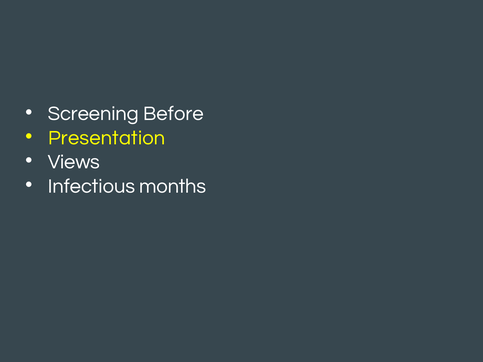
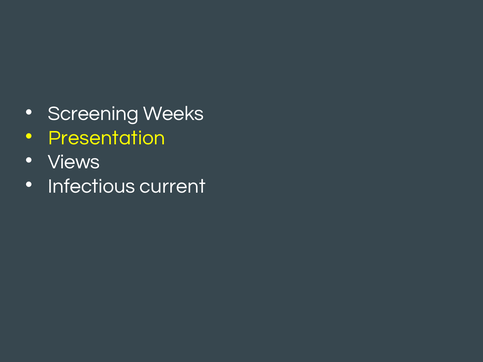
Before: Before -> Weeks
months: months -> current
